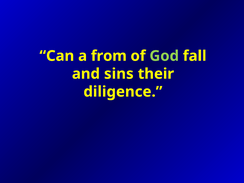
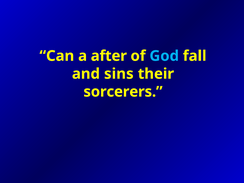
from: from -> after
God colour: light green -> light blue
diligence: diligence -> sorcerers
